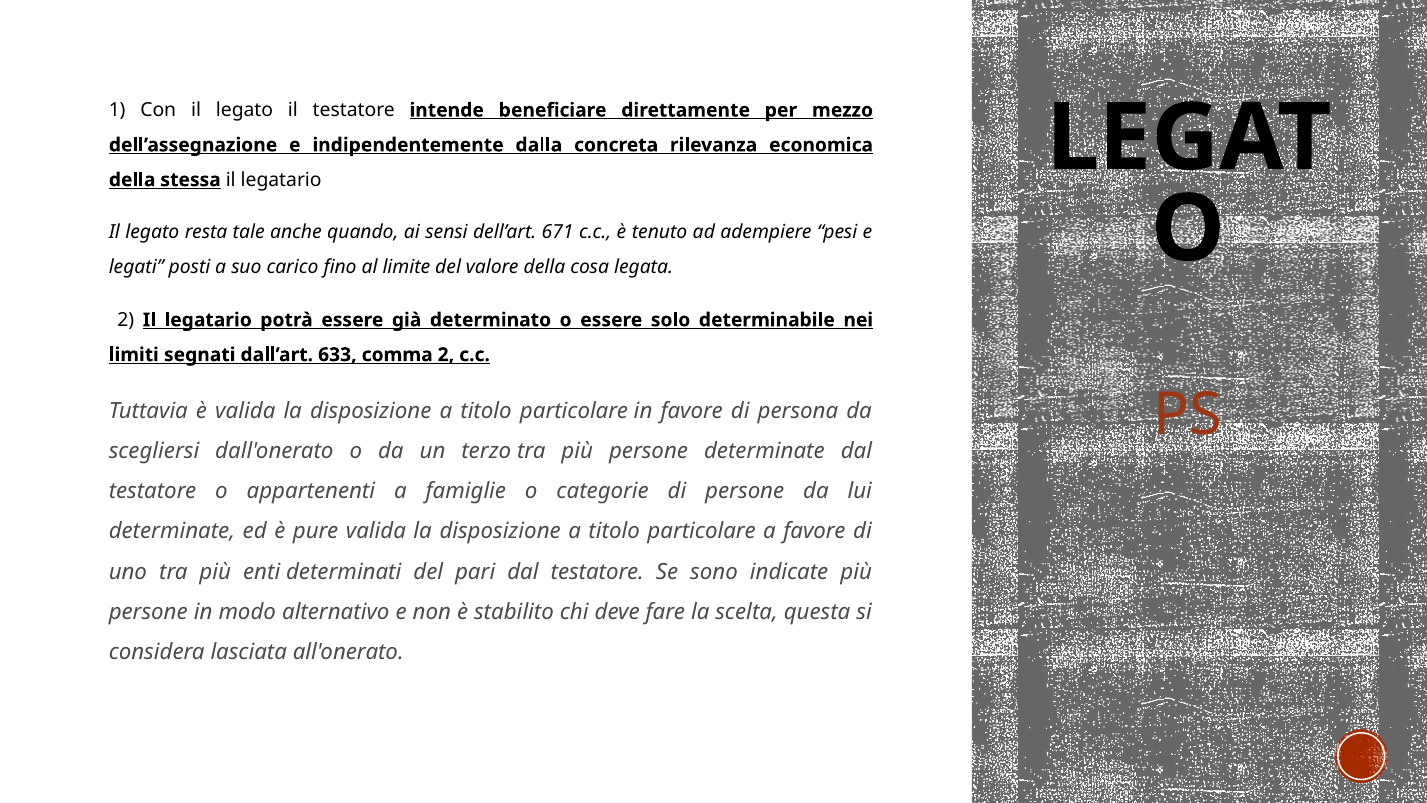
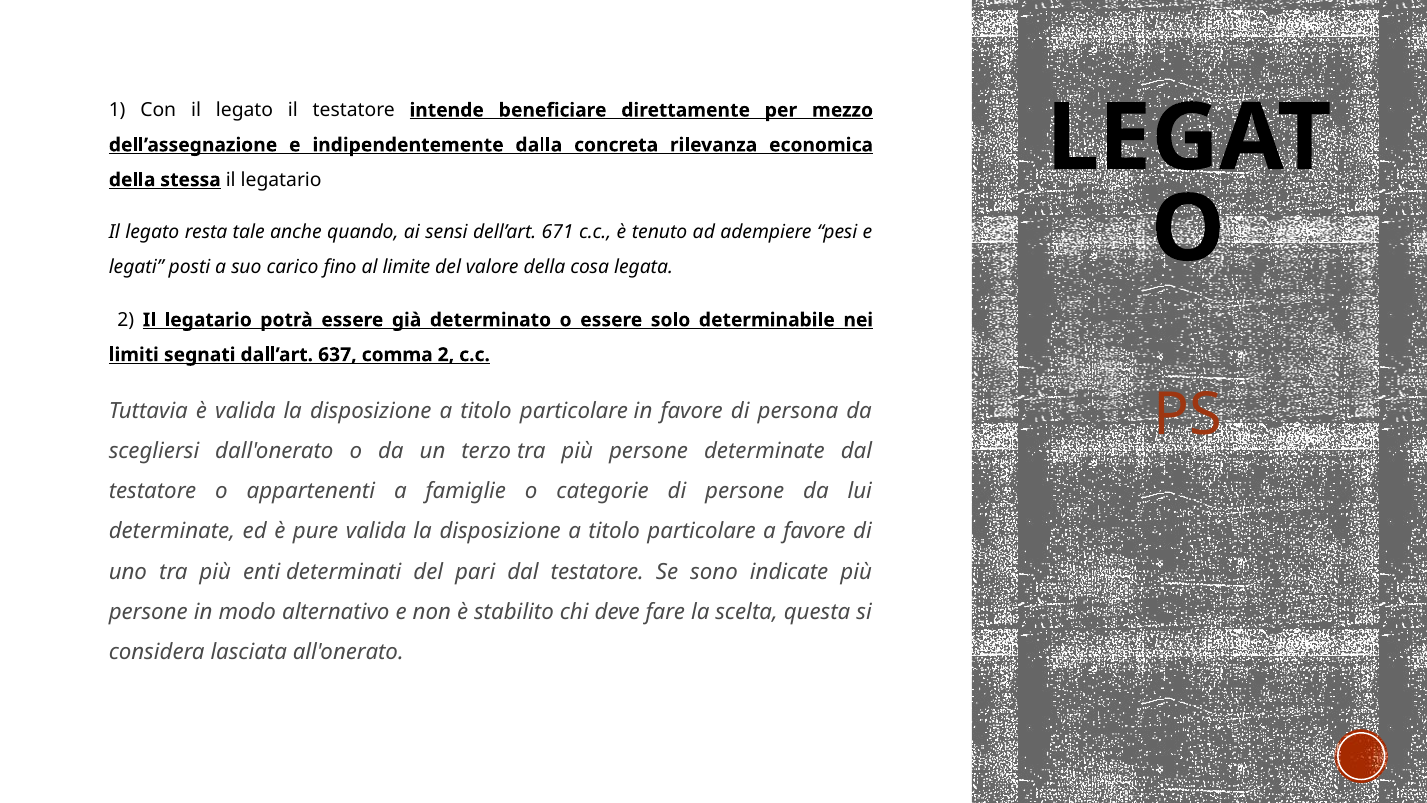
633: 633 -> 637
